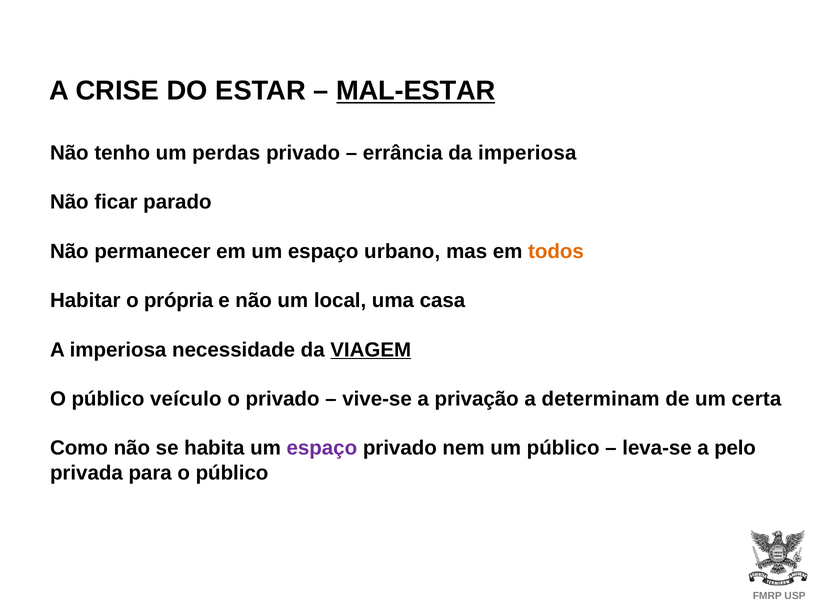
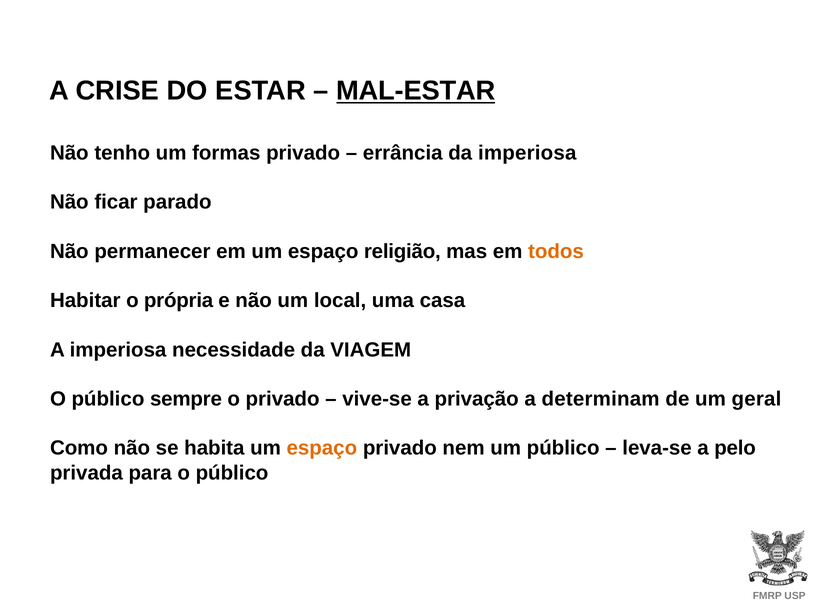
perdas: perdas -> formas
urbano: urbano -> religião
VIAGEM underline: present -> none
veículo: veículo -> sempre
certa: certa -> geral
espaço at (322, 448) colour: purple -> orange
